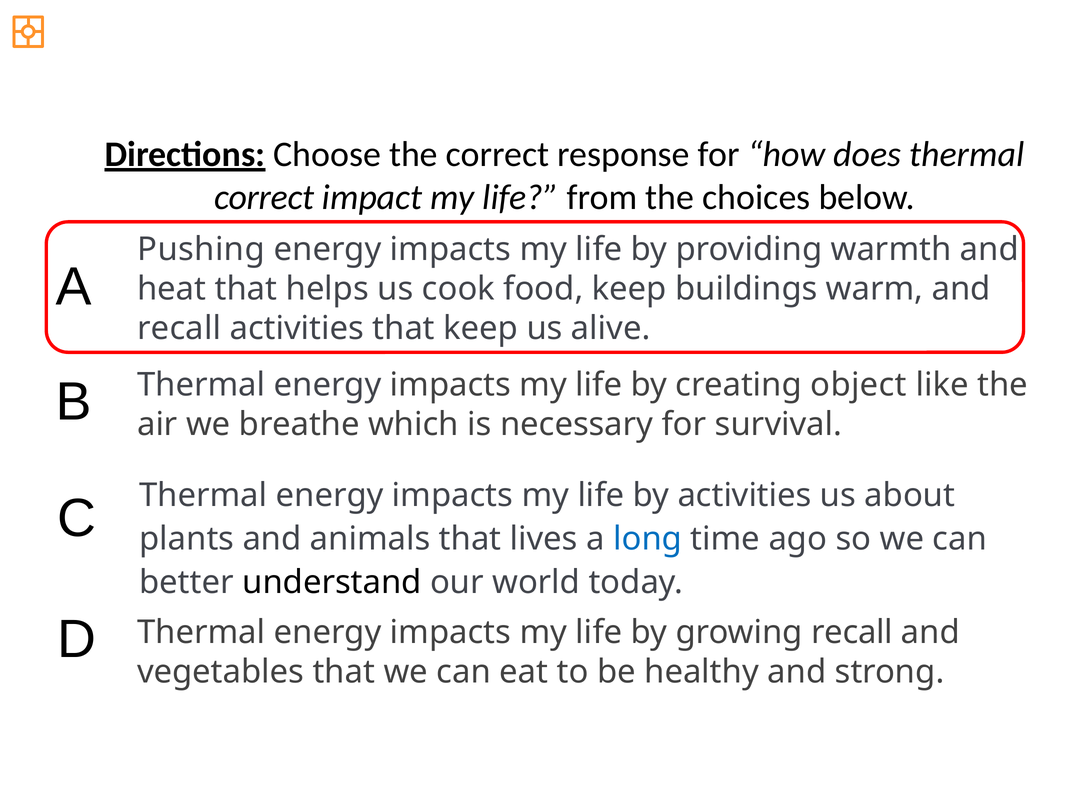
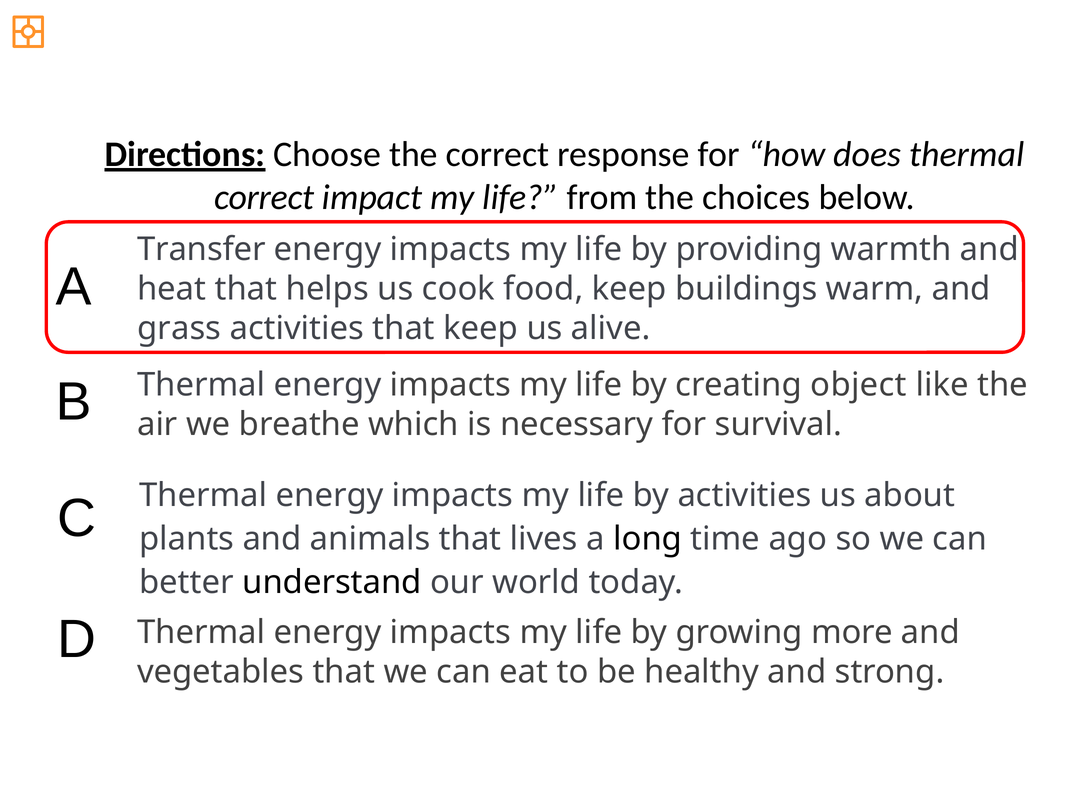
Pushing: Pushing -> Transfer
recall at (179, 328): recall -> grass
long colour: blue -> black
growing recall: recall -> more
